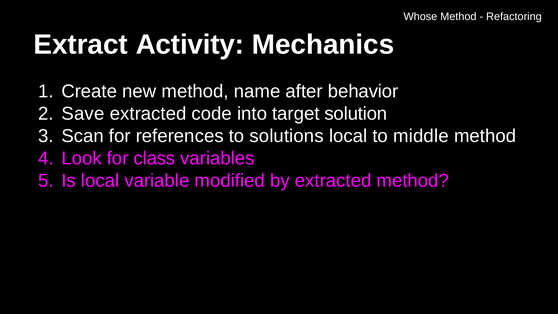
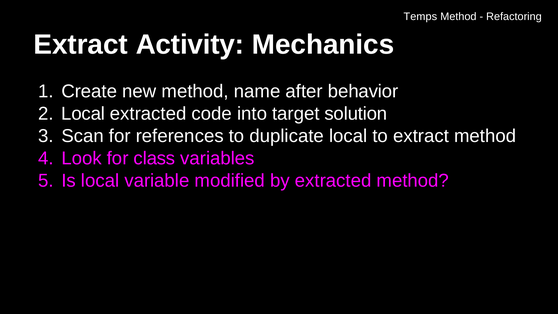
Whose: Whose -> Temps
Save at (83, 114): Save -> Local
solutions: solutions -> duplicate
to middle: middle -> extract
